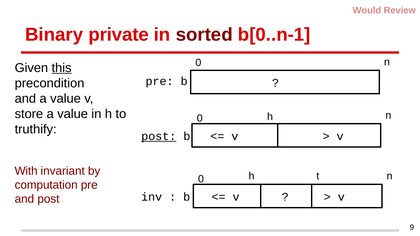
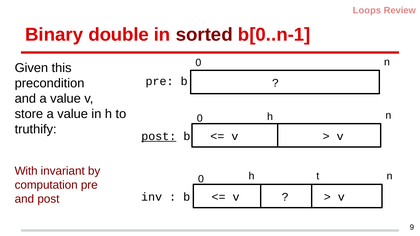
Would: Would -> Loops
private: private -> double
this underline: present -> none
